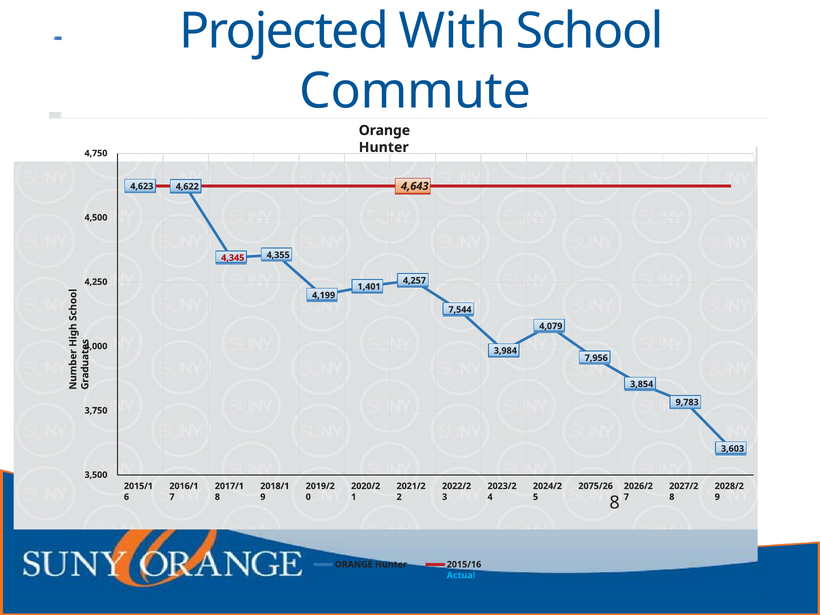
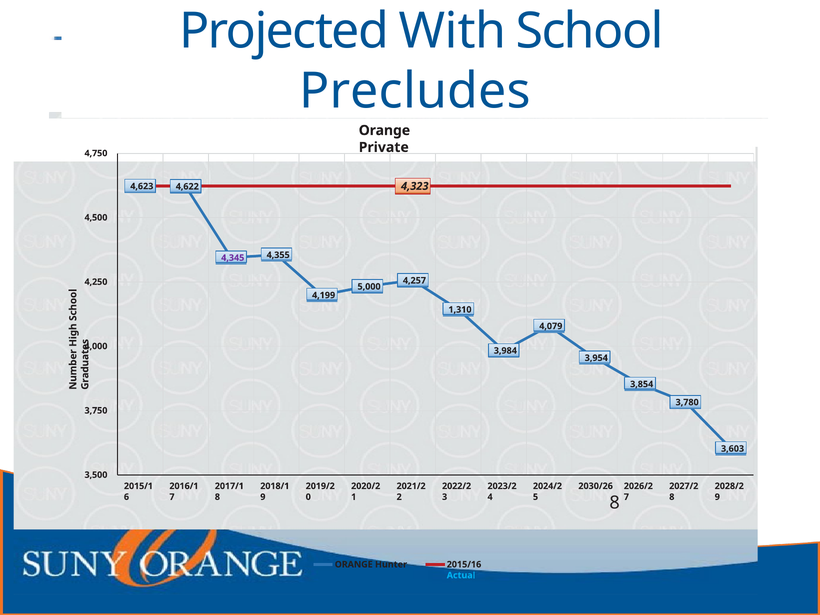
Commute: Commute -> Precludes
Hunter at (384, 147): Hunter -> Private
4,643: 4,643 -> 4,323
4,345 colour: red -> purple
1,401: 1,401 -> 5,000
7,544: 7,544 -> 1,310
7,956: 7,956 -> 3,954
9,783: 9,783 -> 3,780
2075/26: 2075/26 -> 2030/26
